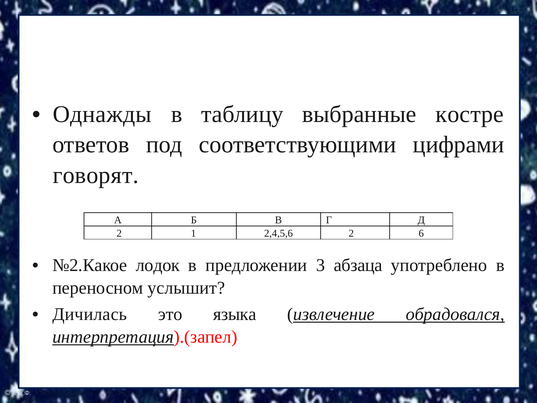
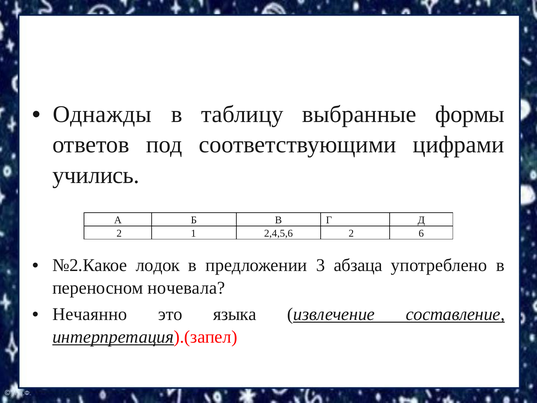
костре: костре -> формы
говорят: говорят -> учились
услышит: услышит -> ночевала
Дичилась: Дичилась -> Нечаянно
обрадовался: обрадовался -> составление
